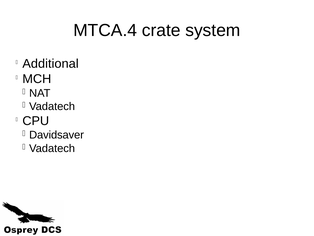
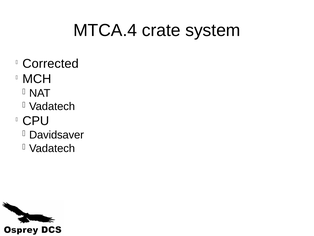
Additional: Additional -> Corrected
